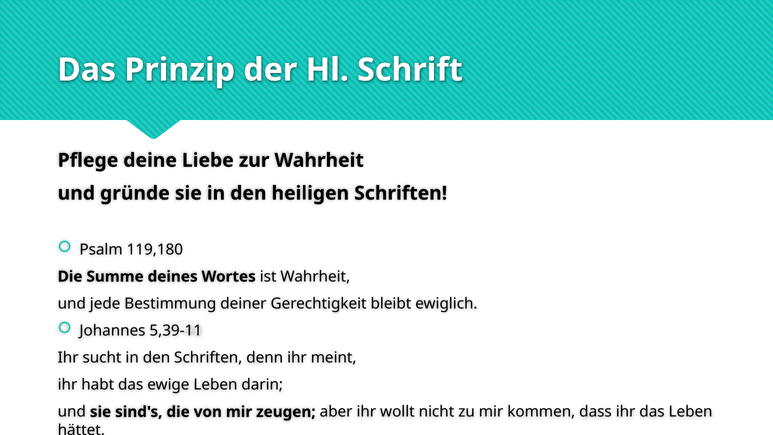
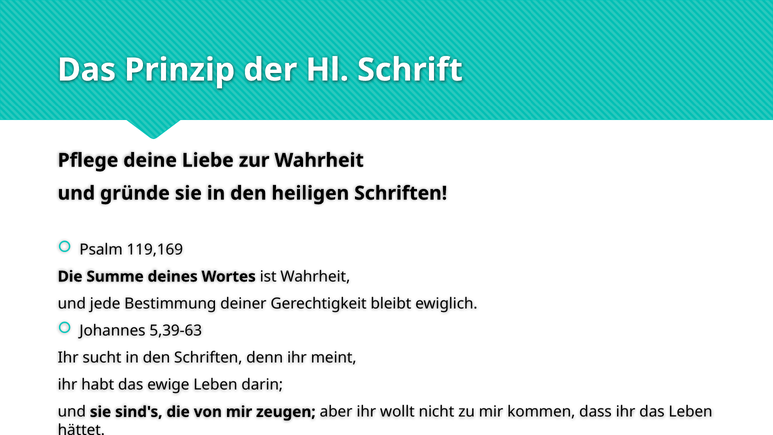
119,180: 119,180 -> 119,169
5,39-11: 5,39-11 -> 5,39-63
